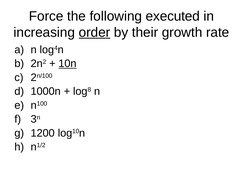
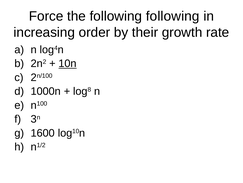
following executed: executed -> following
order underline: present -> none
1200: 1200 -> 1600
